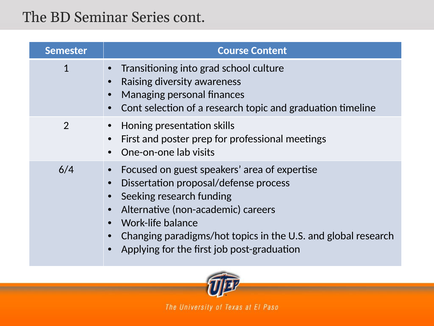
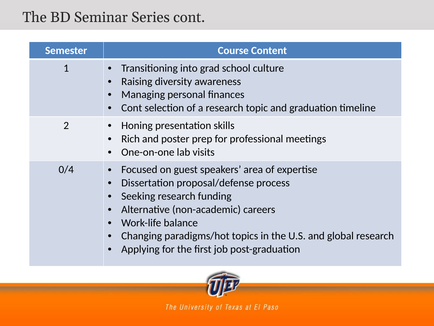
First at (131, 139): First -> Rich
6/4: 6/4 -> 0/4
